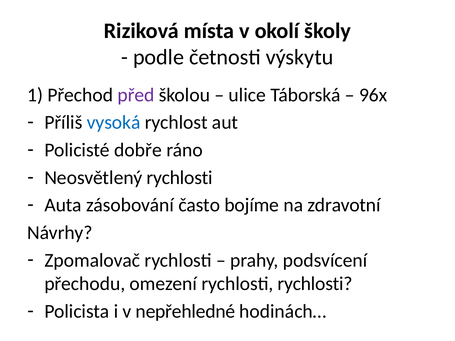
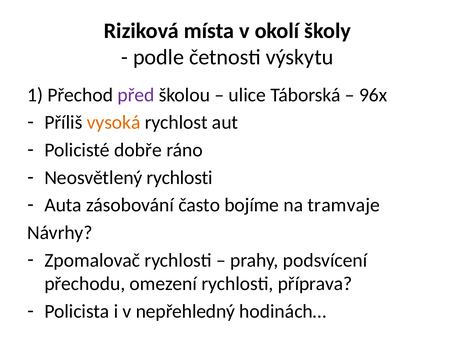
vysoká colour: blue -> orange
zdravotní: zdravotní -> tramvaje
rychlosti rychlosti: rychlosti -> příprava
nepřehledné: nepřehledné -> nepřehledný
